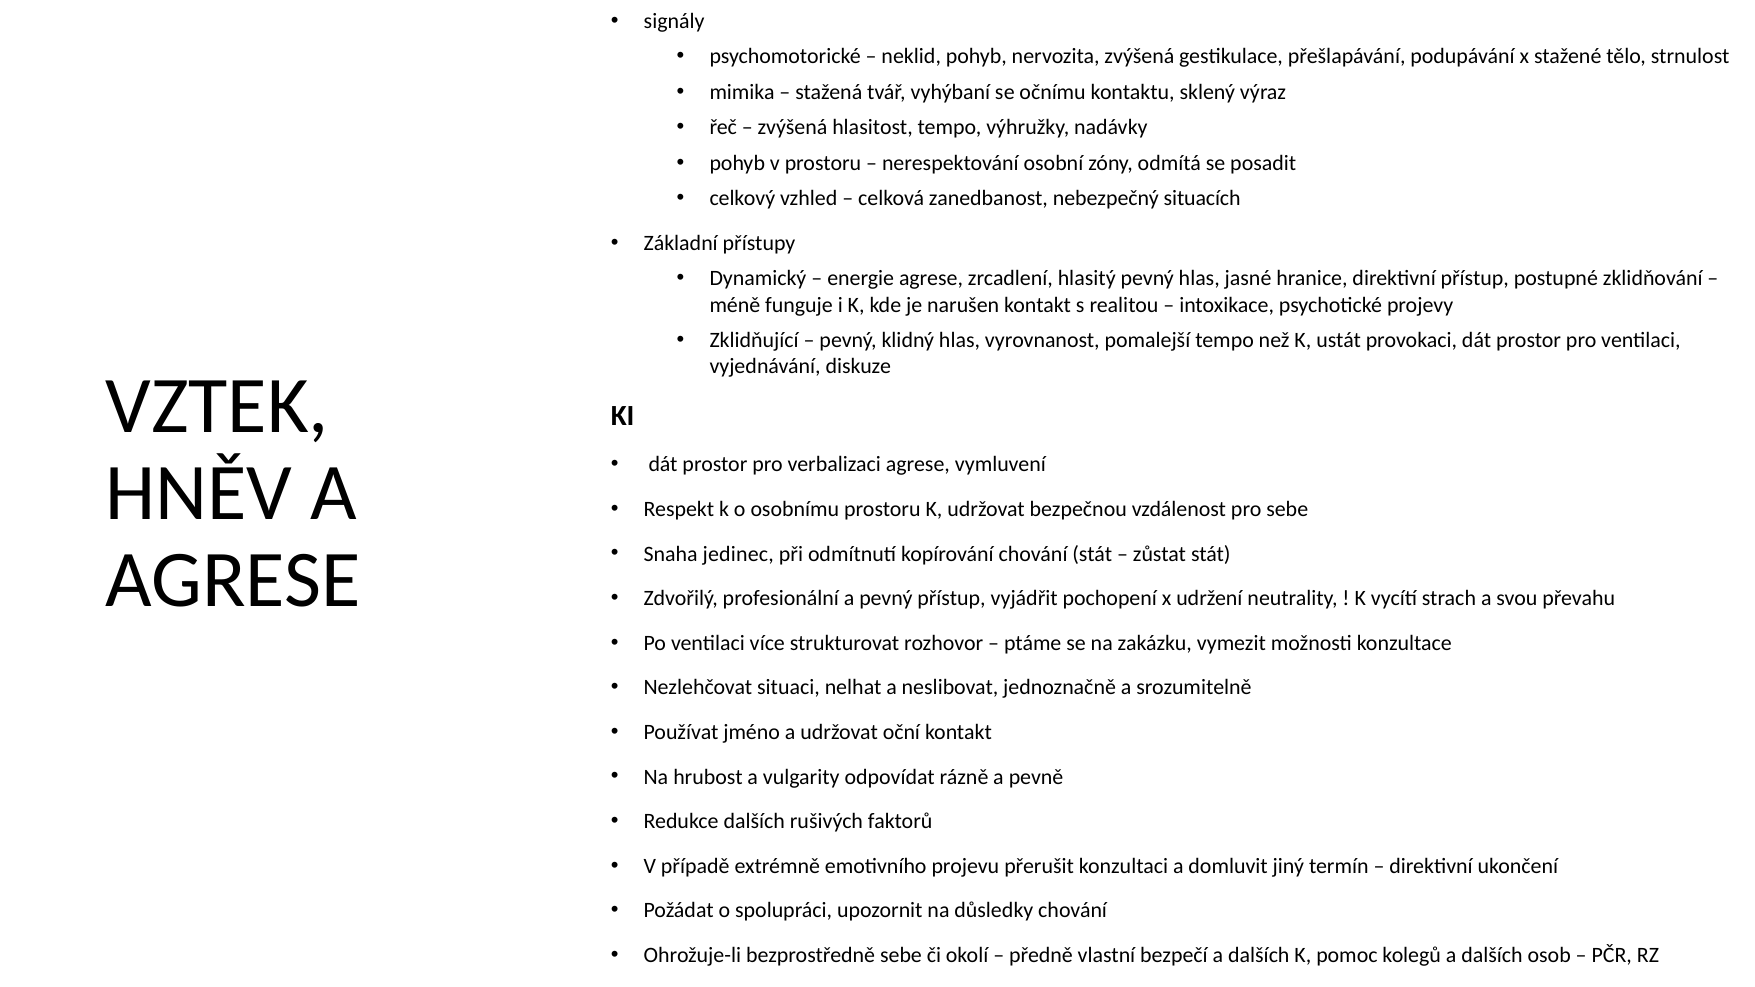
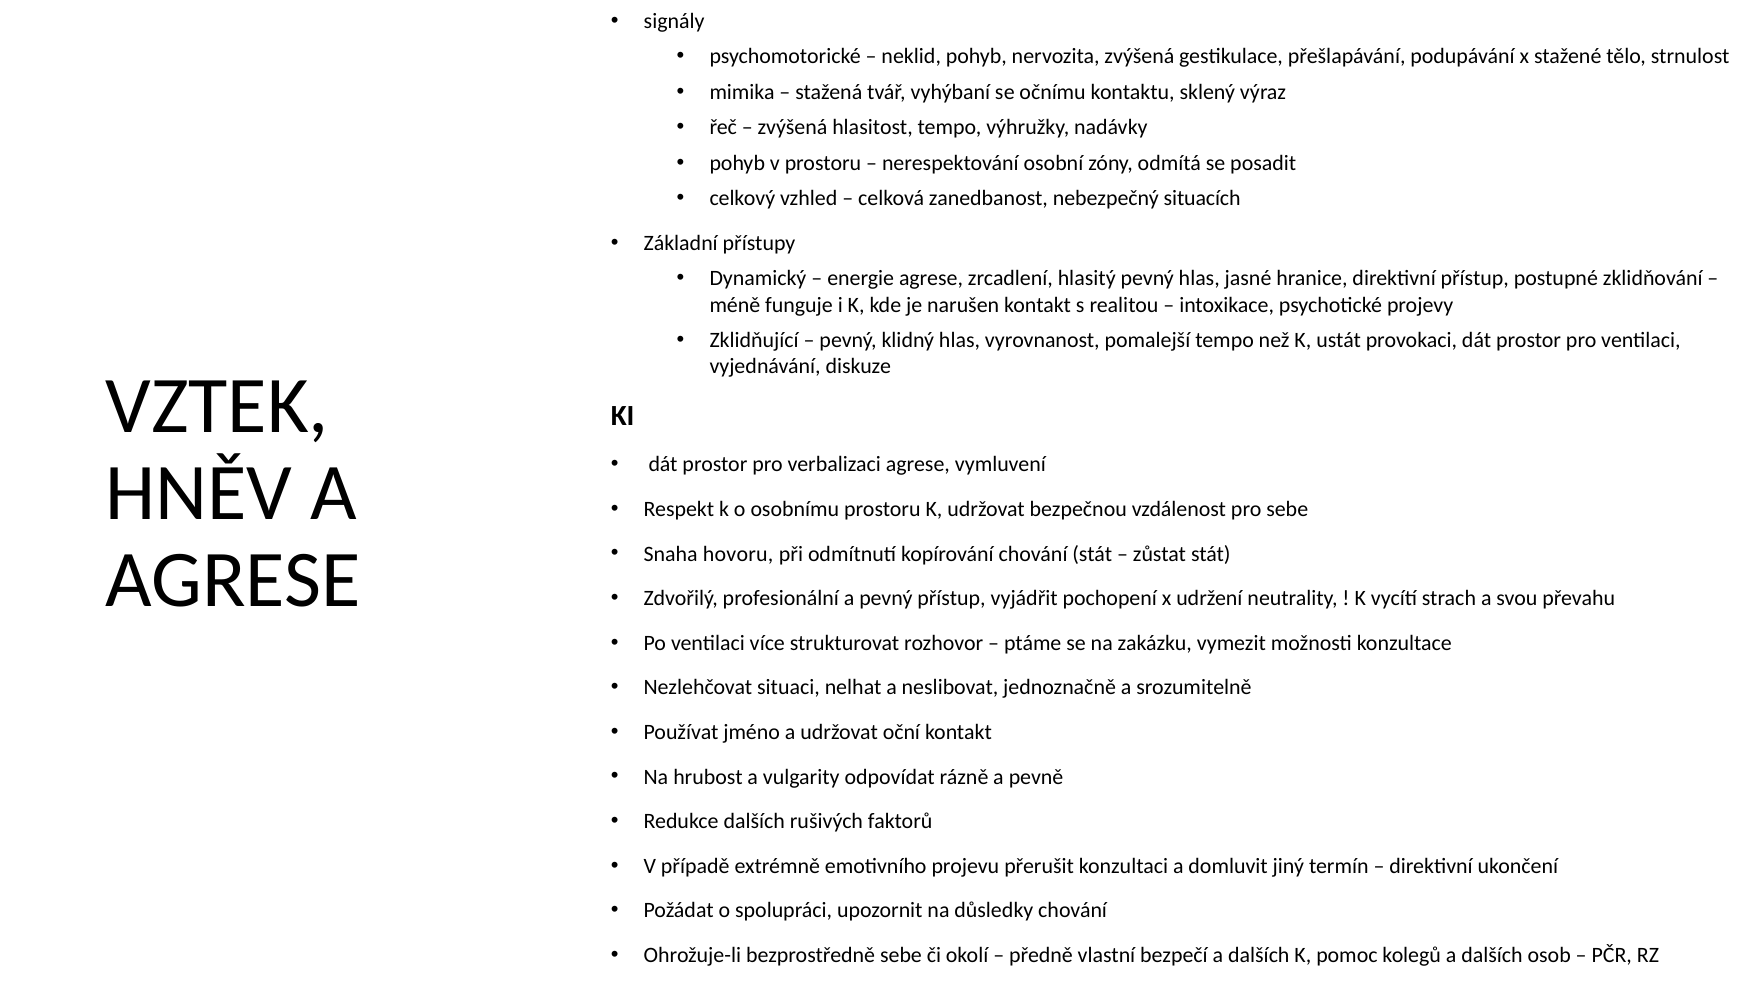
jedinec: jedinec -> hovoru
